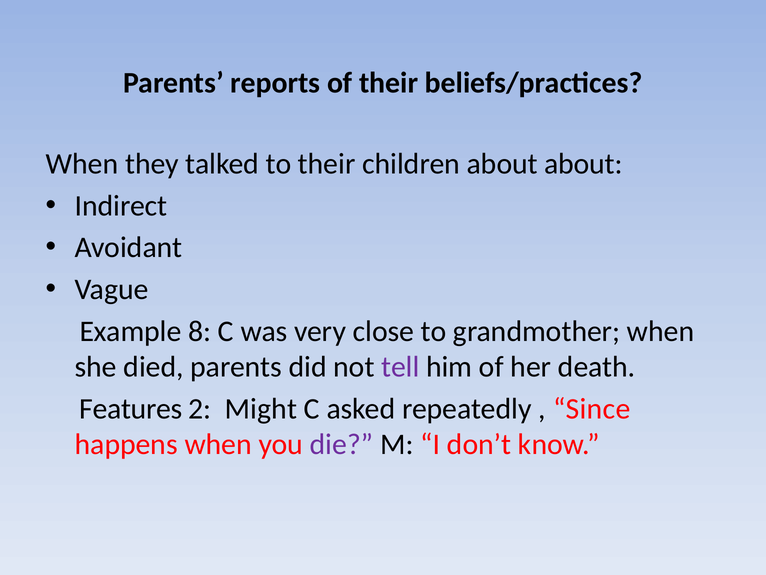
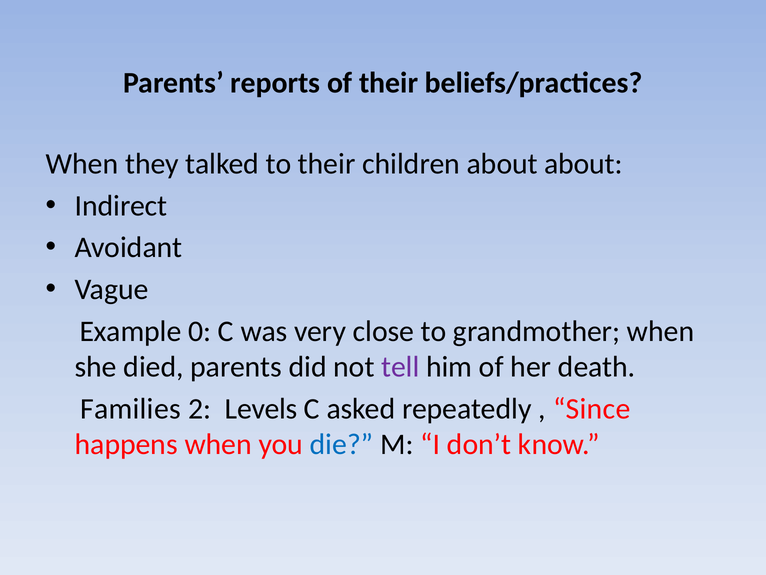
8: 8 -> 0
Features: Features -> Families
Might: Might -> Levels
die colour: purple -> blue
